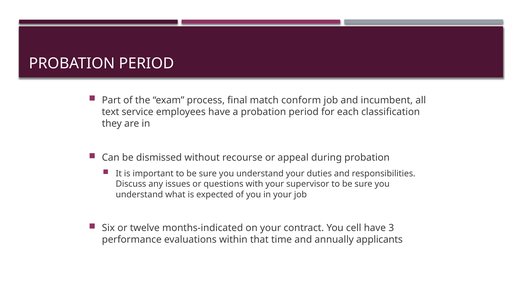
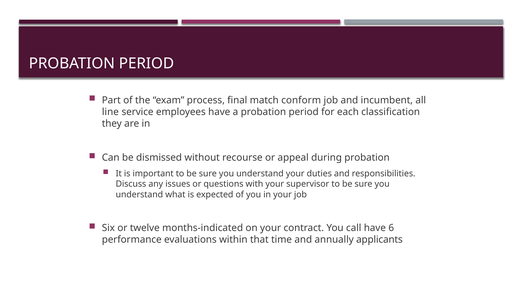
text: text -> line
cell: cell -> call
3: 3 -> 6
